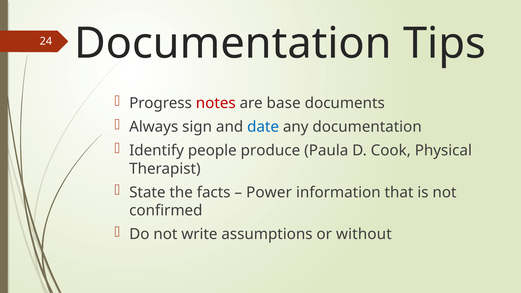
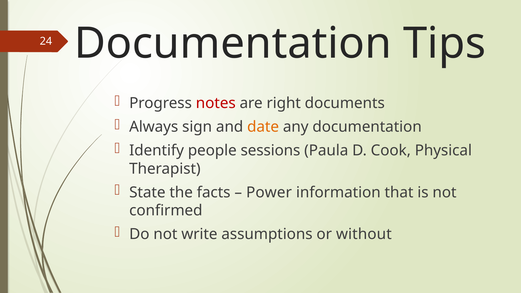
base: base -> right
date colour: blue -> orange
produce: produce -> sessions
